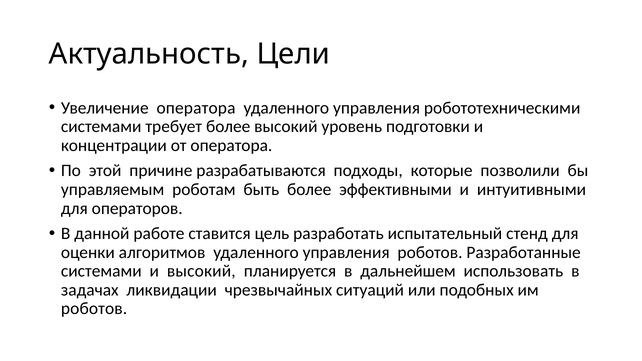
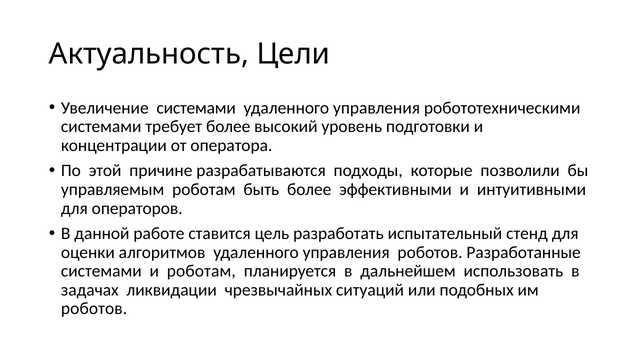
Увеличение оператора: оператора -> системами
и высокий: высокий -> роботам
